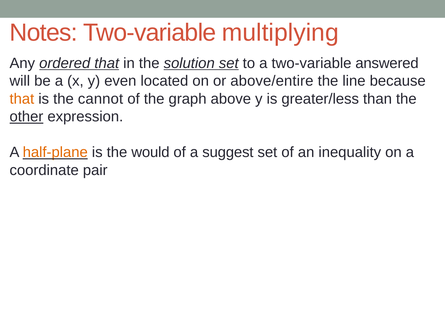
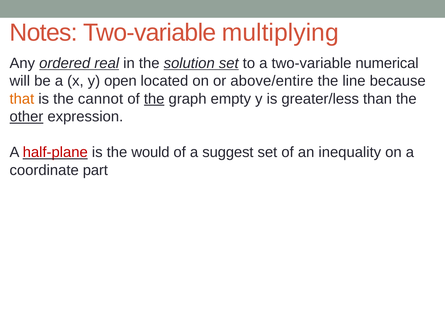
ordered that: that -> real
answered: answered -> numerical
even: even -> open
the at (154, 99) underline: none -> present
above: above -> empty
half-plane colour: orange -> red
pair: pair -> part
